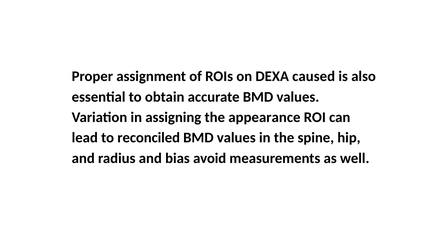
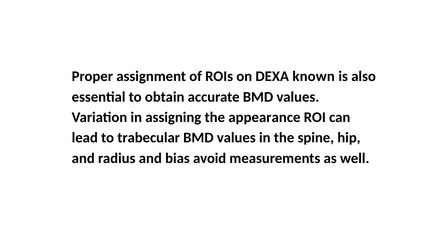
caused: caused -> known
reconciled: reconciled -> trabecular
